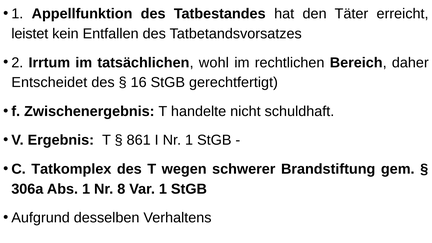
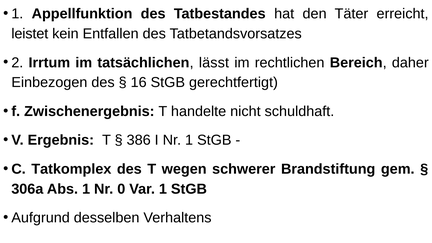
wohl: wohl -> lässt
Entscheidet: Entscheidet -> Einbezogen
861: 861 -> 386
8: 8 -> 0
